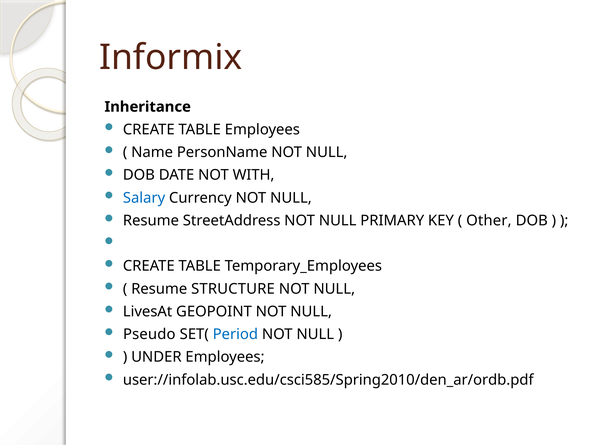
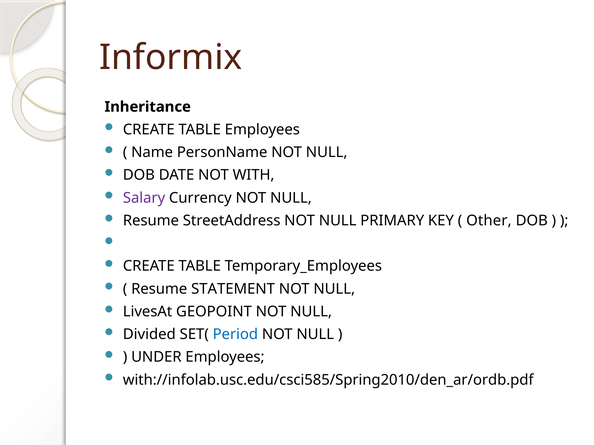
Salary colour: blue -> purple
STRUCTURE: STRUCTURE -> STATEMENT
Pseudo: Pseudo -> Divided
user://infolab.usc.edu/csci585/Spring2010/den_ar/ordb.pdf: user://infolab.usc.edu/csci585/Spring2010/den_ar/ordb.pdf -> with://infolab.usc.edu/csci585/Spring2010/den_ar/ordb.pdf
